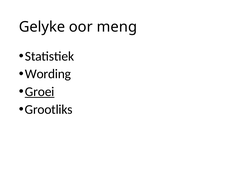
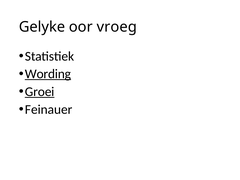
meng: meng -> vroeg
Wording underline: none -> present
Grootliks: Grootliks -> Feinauer
